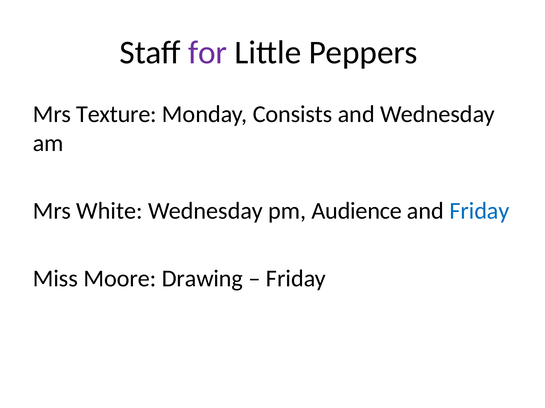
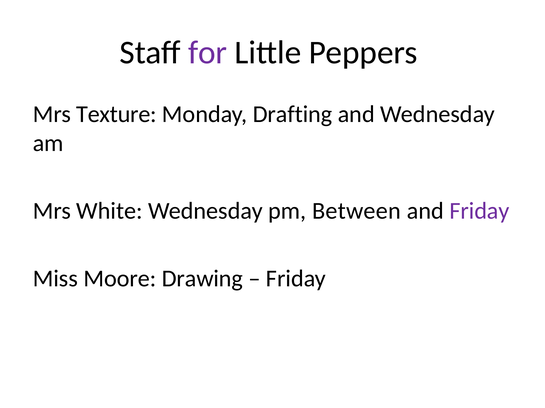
Consists: Consists -> Drafting
Audience: Audience -> Between
Friday at (479, 211) colour: blue -> purple
